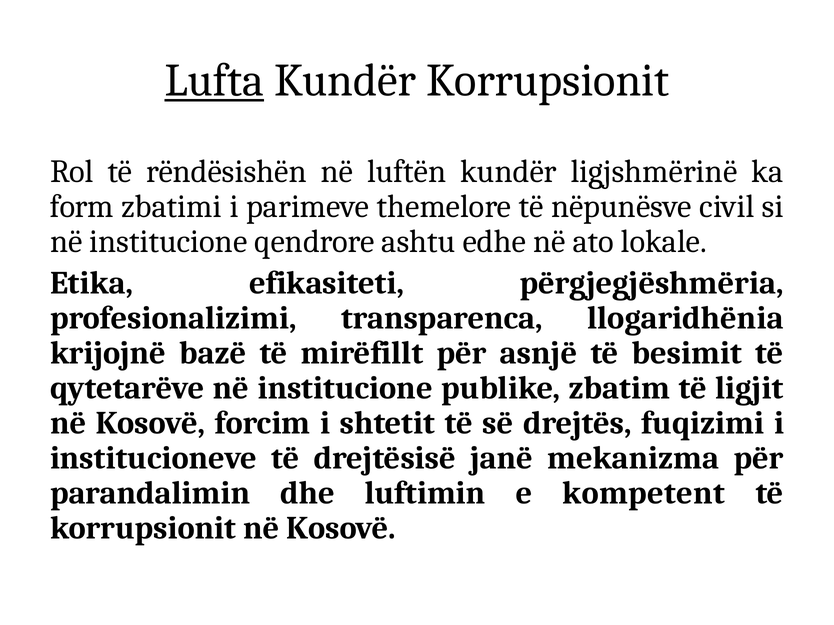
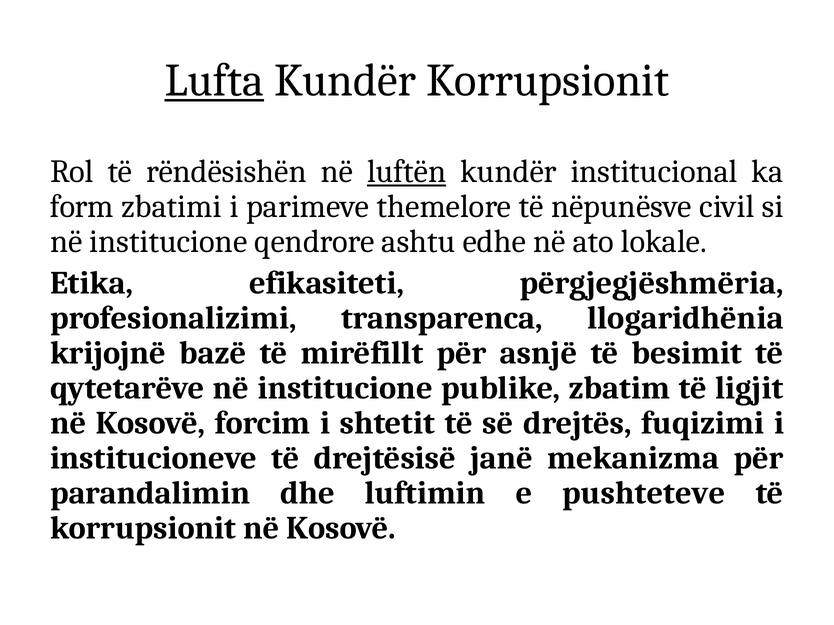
luftën underline: none -> present
ligjshmërinë: ligjshmërinë -> institucional
kompetent: kompetent -> pushteteve
